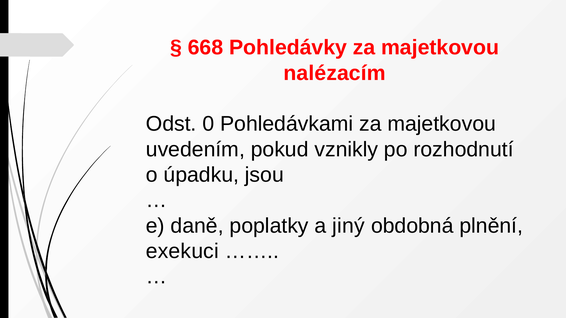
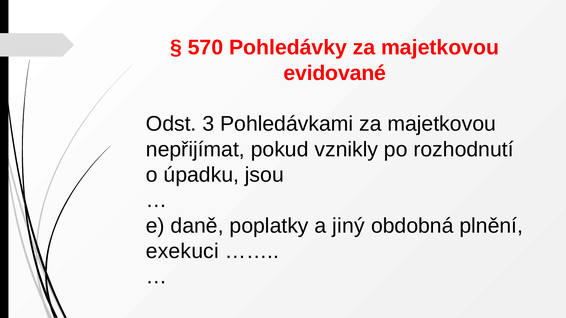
668: 668 -> 570
nalézacím: nalézacím -> evidované
0: 0 -> 3
uvedením: uvedením -> nepřijímat
